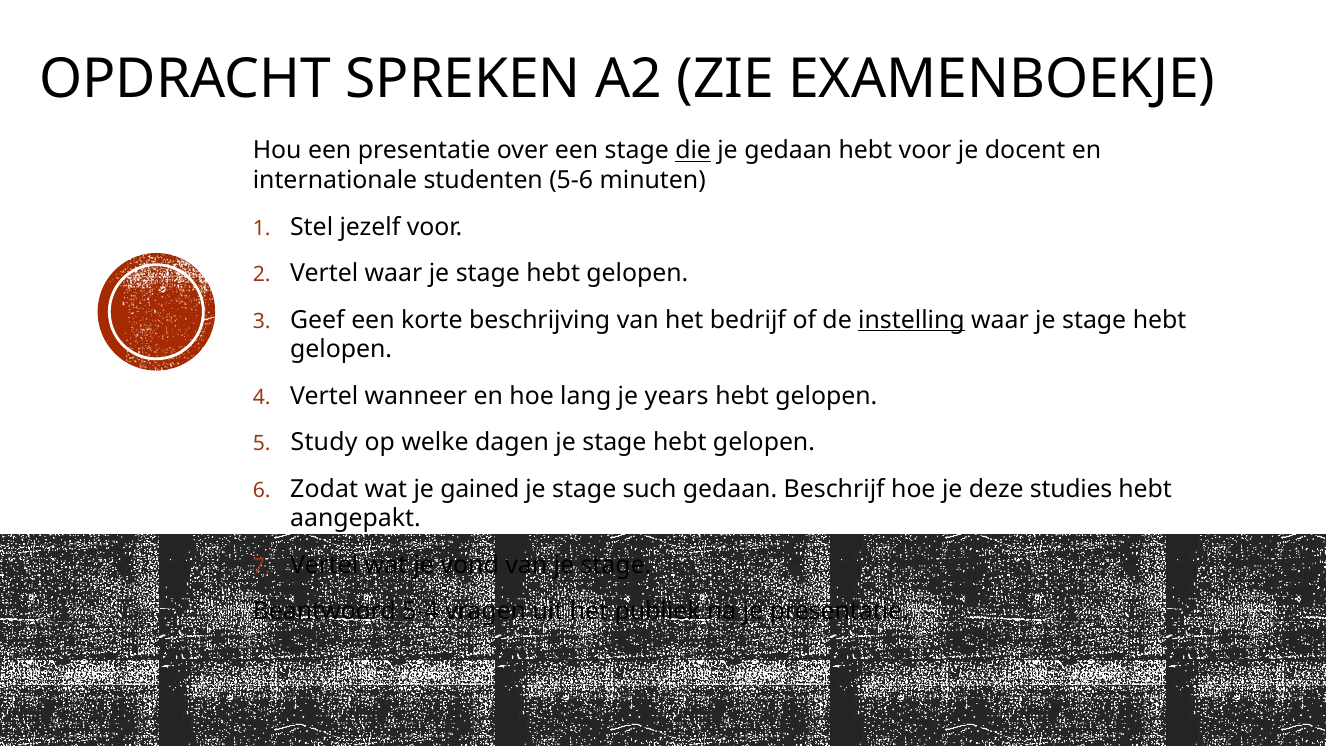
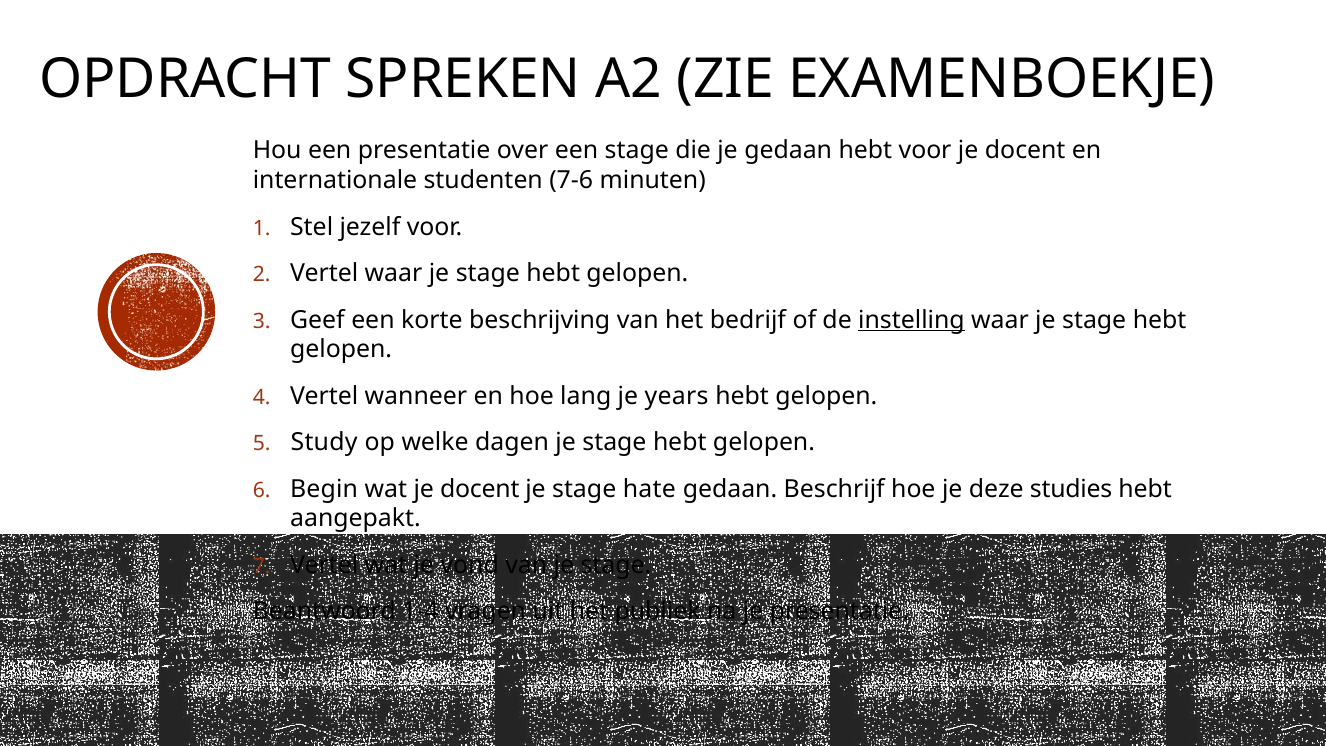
die underline: present -> none
5-6: 5-6 -> 7-6
Zodat: Zodat -> Begin
wat je gained: gained -> docent
such: such -> hate
5-4: 5-4 -> 1-4
